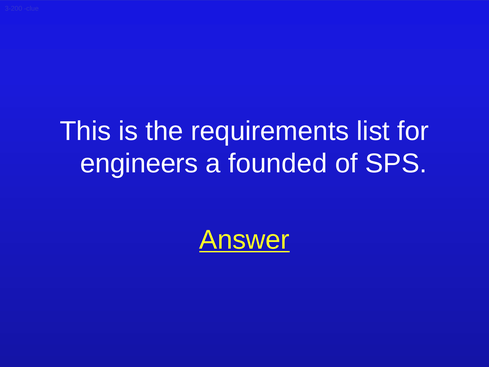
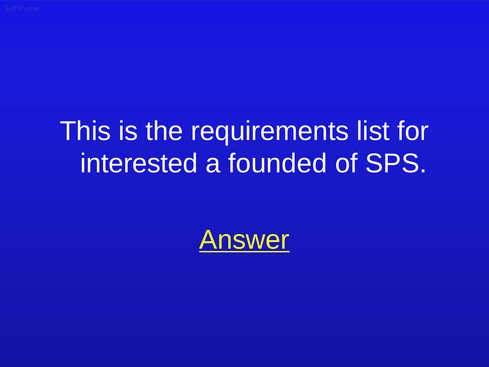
engineers: engineers -> interested
